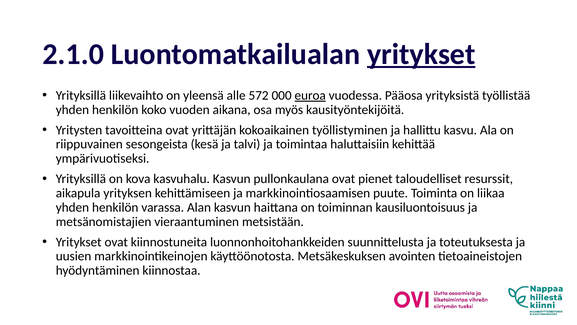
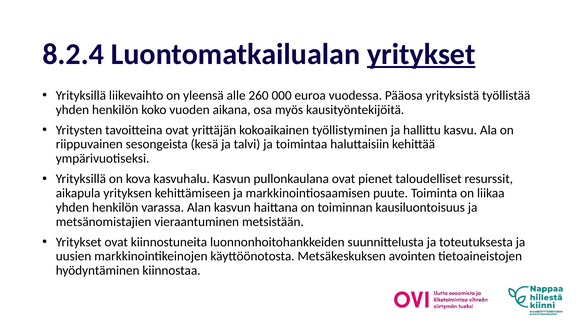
2.1.0: 2.1.0 -> 8.2.4
572: 572 -> 260
euroa underline: present -> none
